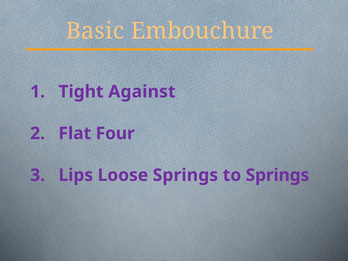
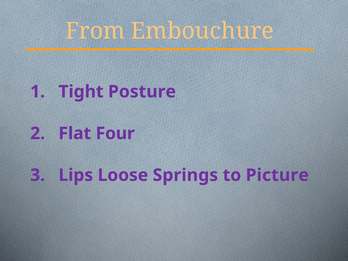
Basic: Basic -> From
Against: Against -> Posture
to Springs: Springs -> Picture
